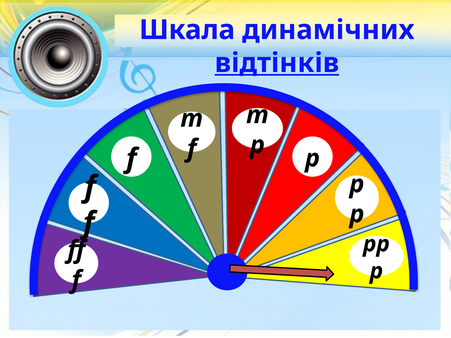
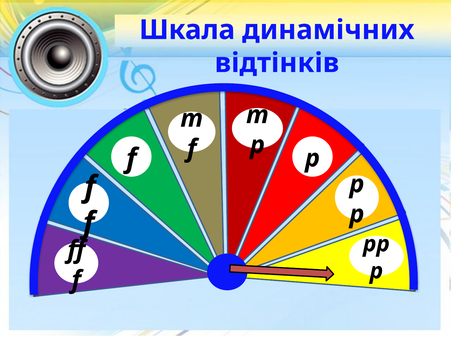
відтінків underline: present -> none
